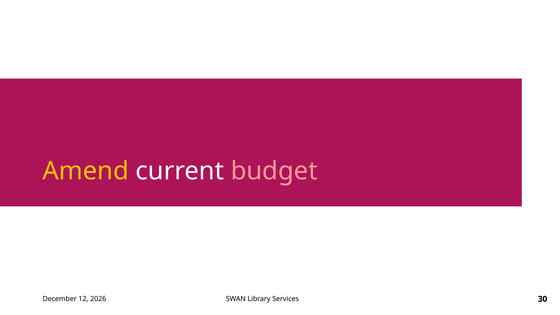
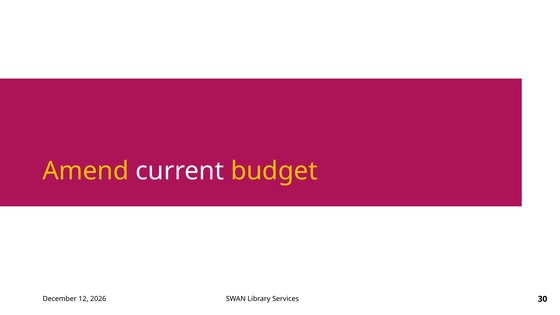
budget colour: pink -> yellow
